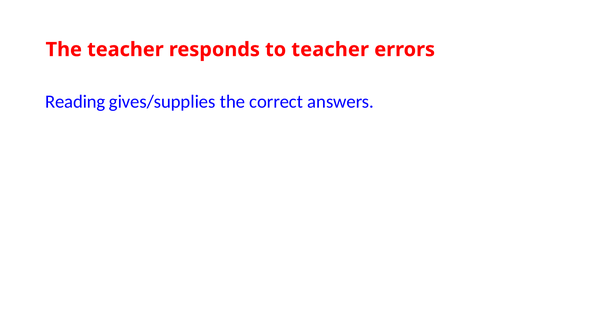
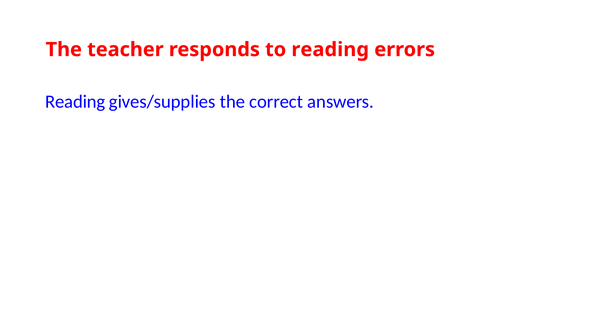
to teacher: teacher -> reading
